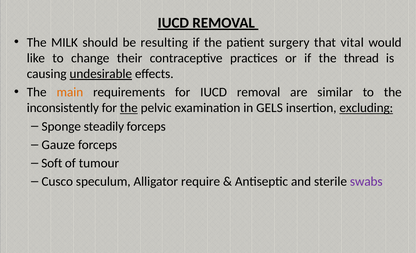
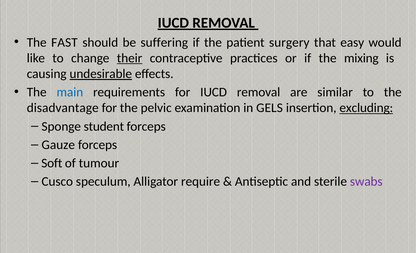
MILK: MILK -> FAST
resulting: resulting -> suffering
vital: vital -> easy
their underline: none -> present
thread: thread -> mixing
main colour: orange -> blue
inconsistently: inconsistently -> disadvantage
the at (129, 108) underline: present -> none
steadily: steadily -> student
